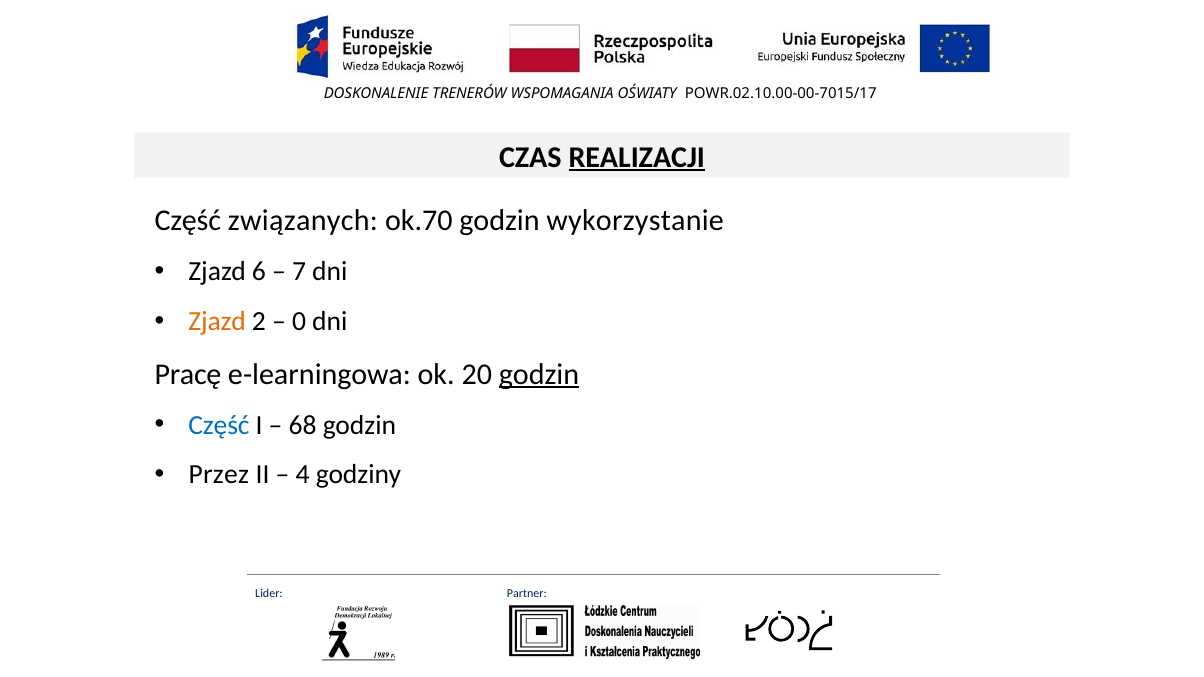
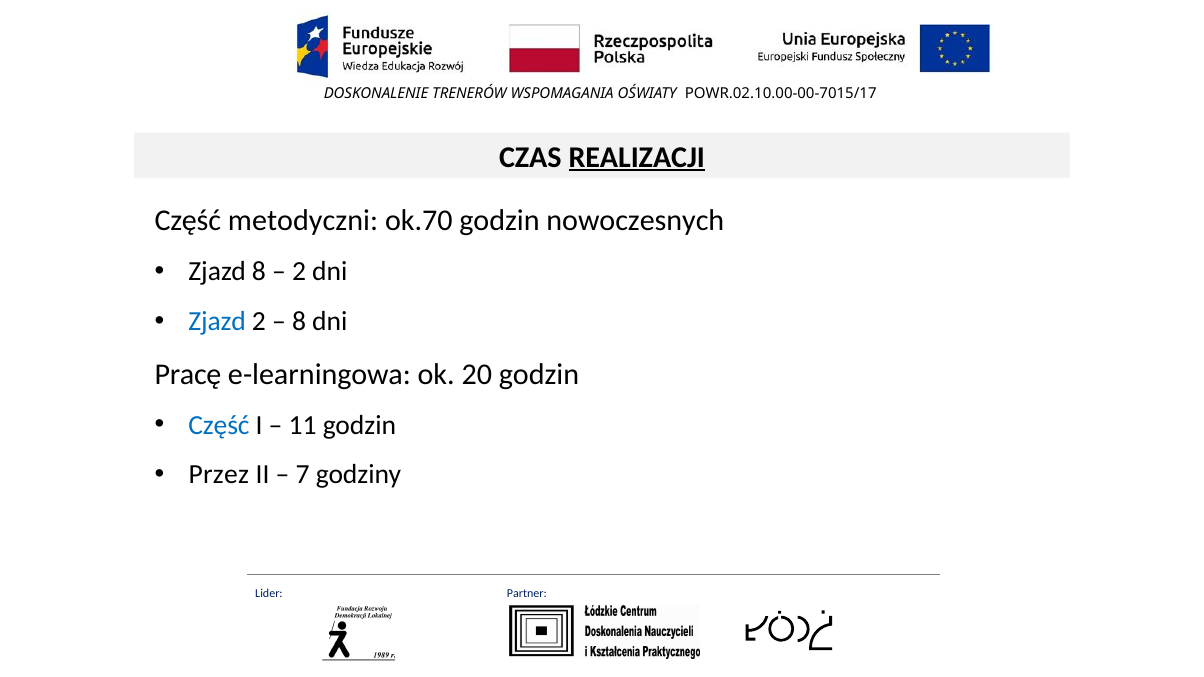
związanych: związanych -> metodyczni
wykorzystanie: wykorzystanie -> nowoczesnych
Zjazd 6: 6 -> 8
7 at (299, 272): 7 -> 2
Zjazd at (217, 322) colour: orange -> blue
0 at (299, 322): 0 -> 8
godzin at (539, 374) underline: present -> none
68: 68 -> 11
4: 4 -> 7
